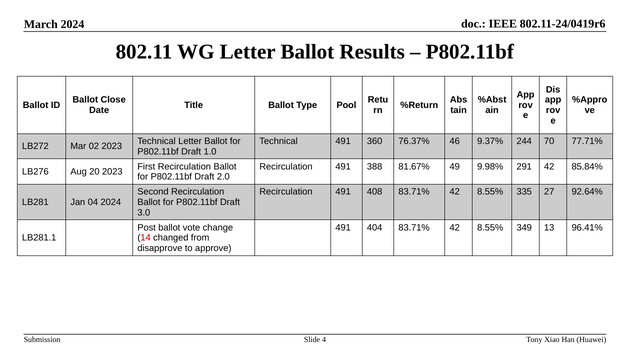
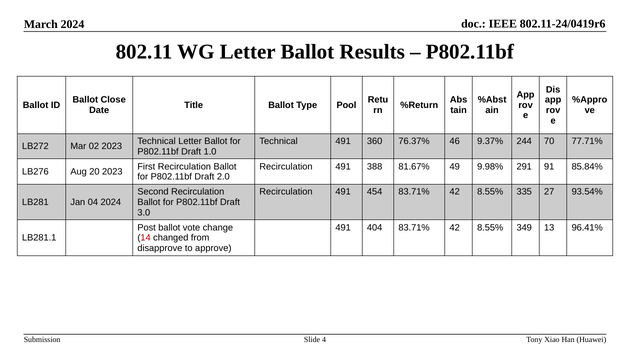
291 42: 42 -> 91
408: 408 -> 454
92.64%: 92.64% -> 93.54%
